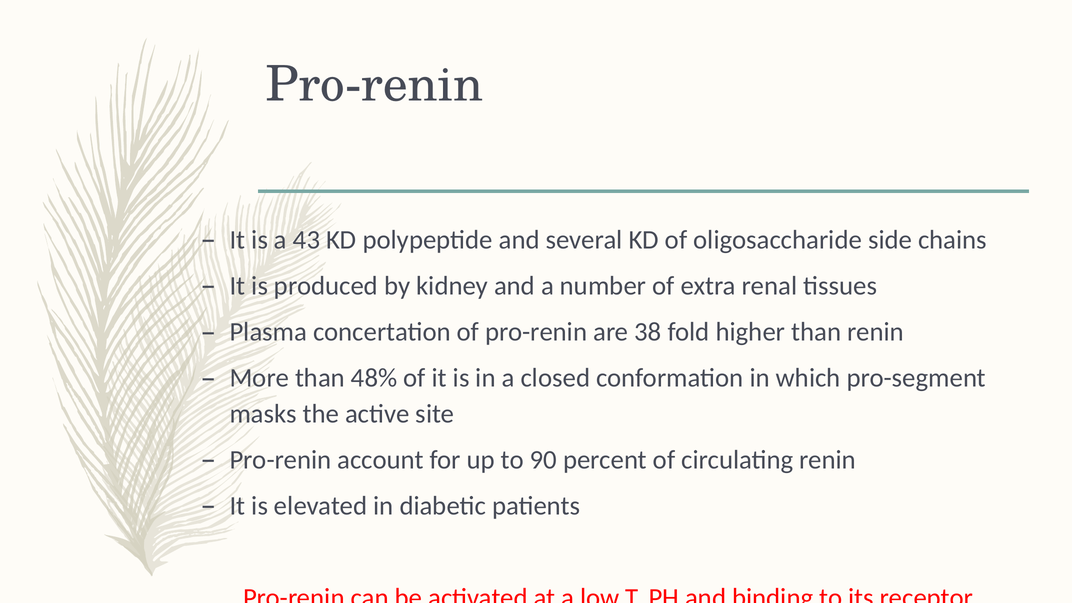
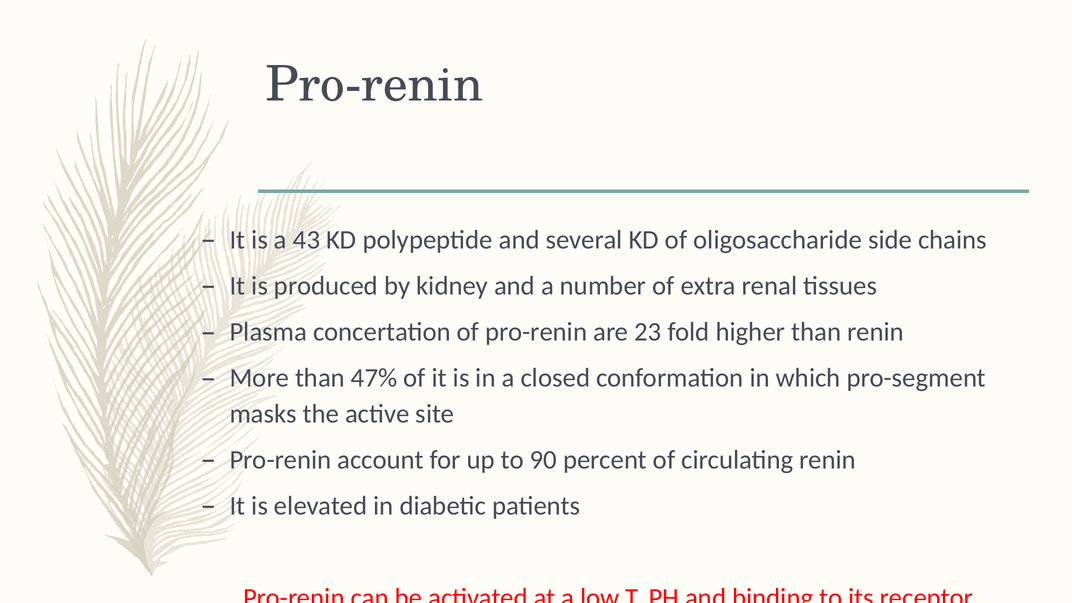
38: 38 -> 23
48%: 48% -> 47%
